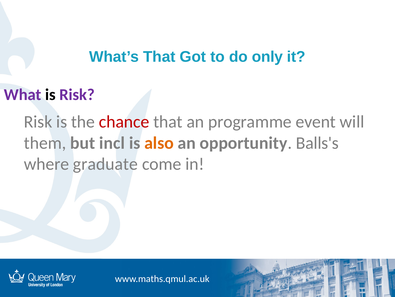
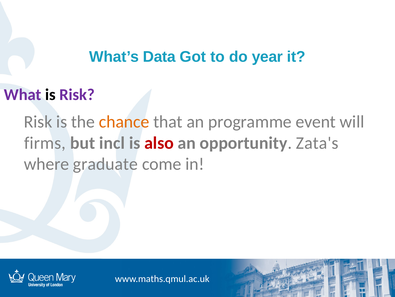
What’s That: That -> Data
only: only -> year
chance colour: red -> orange
them: them -> firms
also colour: orange -> red
Balls's: Balls's -> Zata's
